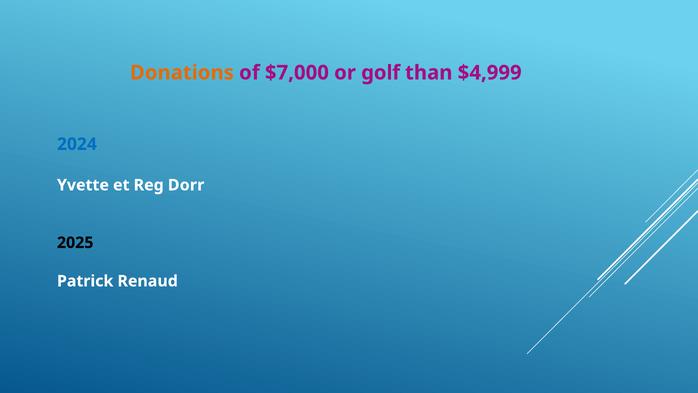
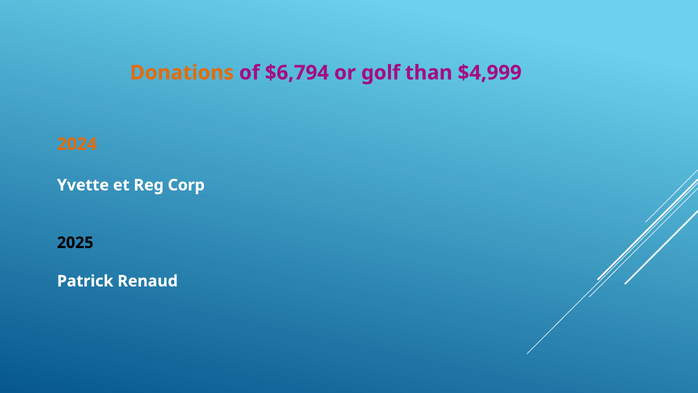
$7,000: $7,000 -> $6,794
2024 colour: blue -> orange
Dorr: Dorr -> Corp
